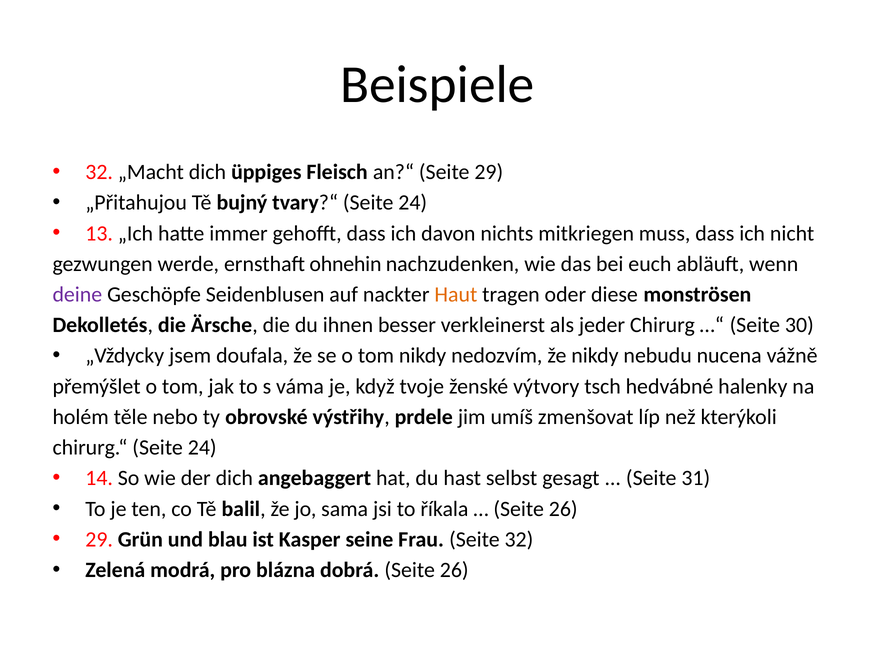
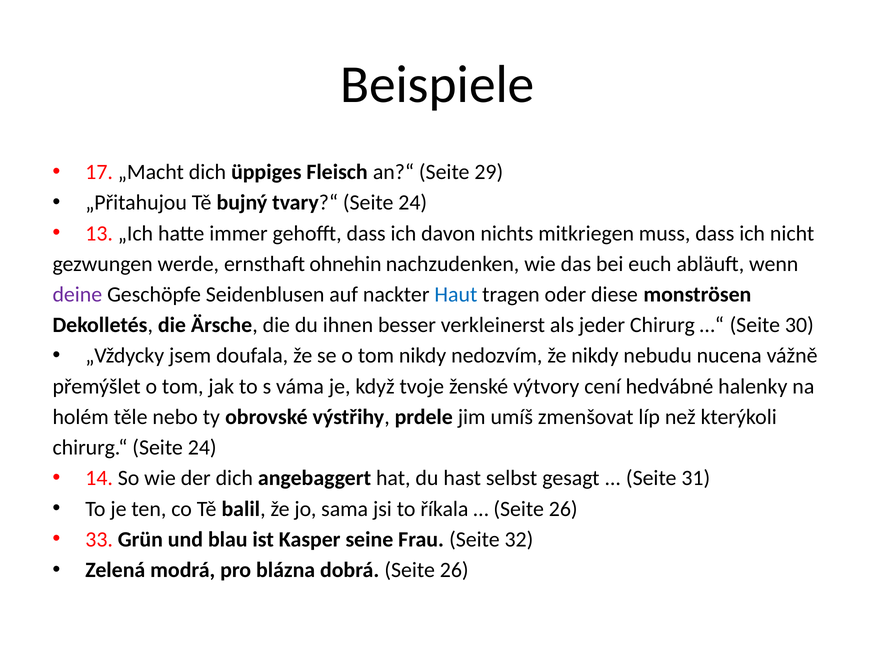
32 at (99, 172): 32 -> 17
Haut colour: orange -> blue
tsch: tsch -> cení
29 at (99, 540): 29 -> 33
